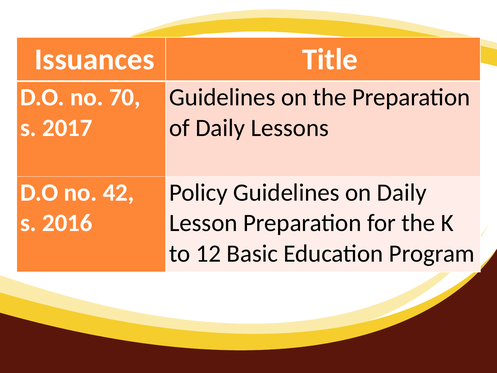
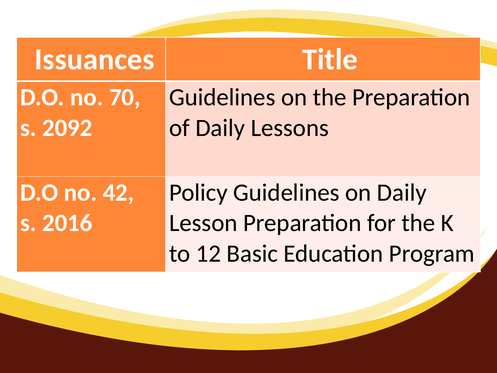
2017: 2017 -> 2092
